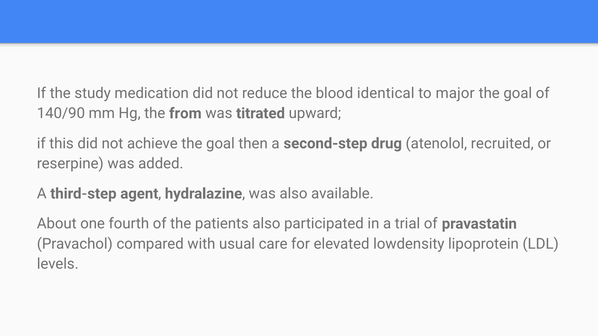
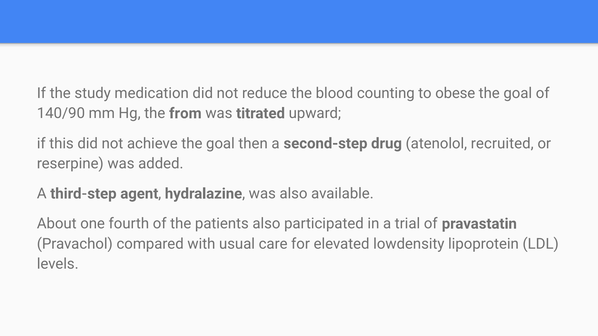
identical: identical -> counting
major: major -> obese
